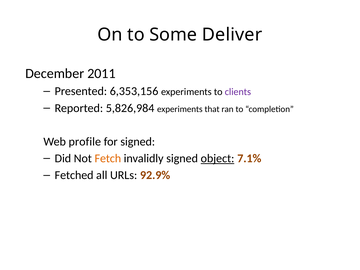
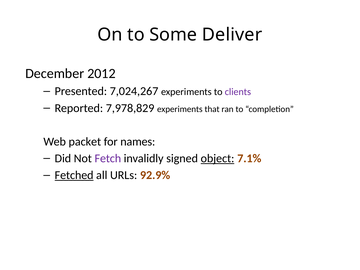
2011: 2011 -> 2012
6,353,156: 6,353,156 -> 7,024,267
5,826,984: 5,826,984 -> 7,978,829
profile: profile -> packet
for signed: signed -> names
Fetch colour: orange -> purple
Fetched underline: none -> present
